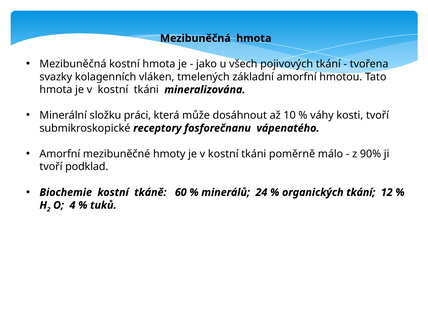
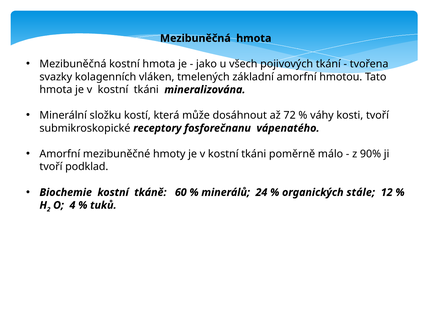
práci: práci -> kostí
10: 10 -> 72
organických tkání: tkání -> stále
